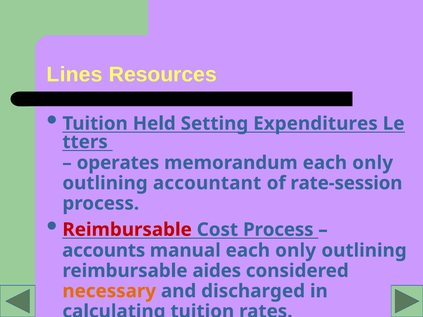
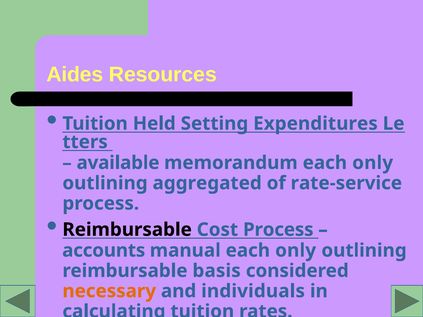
Lines: Lines -> Aides
operates: operates -> available
accountant: accountant -> aggregated
rate-session: rate-session -> rate-service
Reimbursable at (127, 230) colour: red -> black
aides: aides -> basis
discharged: discharged -> individuals
